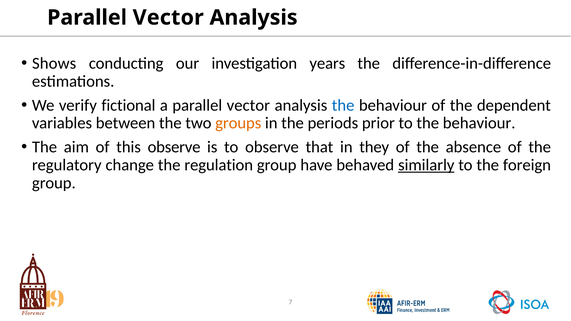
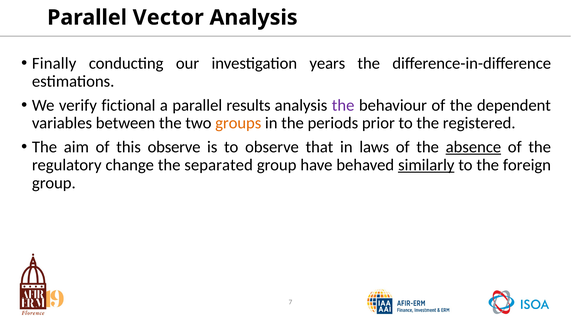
Shows: Shows -> Finally
a parallel vector: vector -> results
the at (343, 105) colour: blue -> purple
to the behaviour: behaviour -> registered
they: they -> laws
absence underline: none -> present
regulation: regulation -> separated
